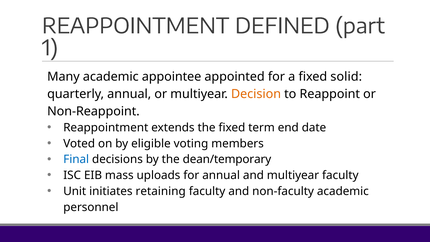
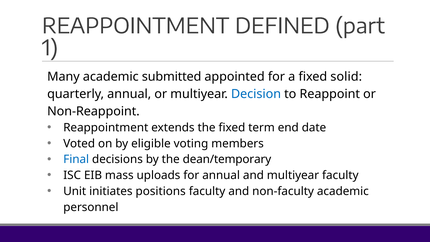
appointee: appointee -> submitted
Decision colour: orange -> blue
retaining: retaining -> positions
